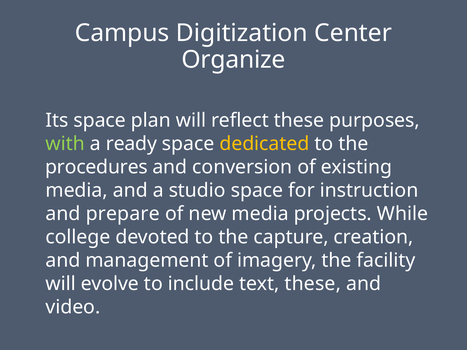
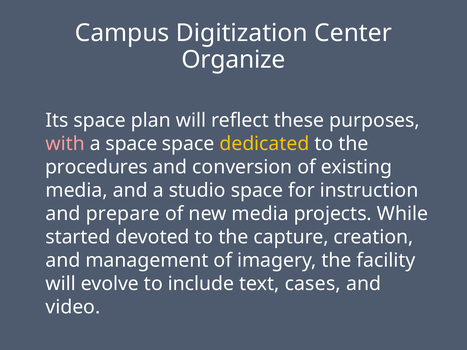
with colour: light green -> pink
a ready: ready -> space
college: college -> started
text these: these -> cases
